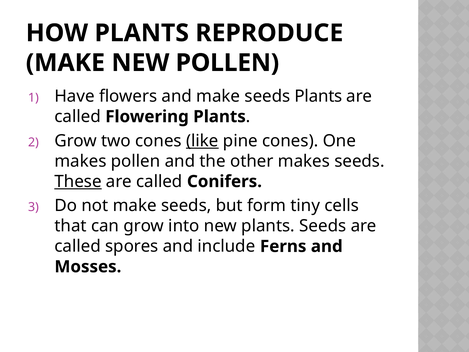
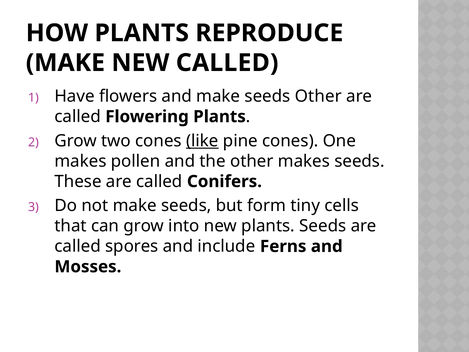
NEW POLLEN: POLLEN -> CALLED
seeds Plants: Plants -> Other
These underline: present -> none
